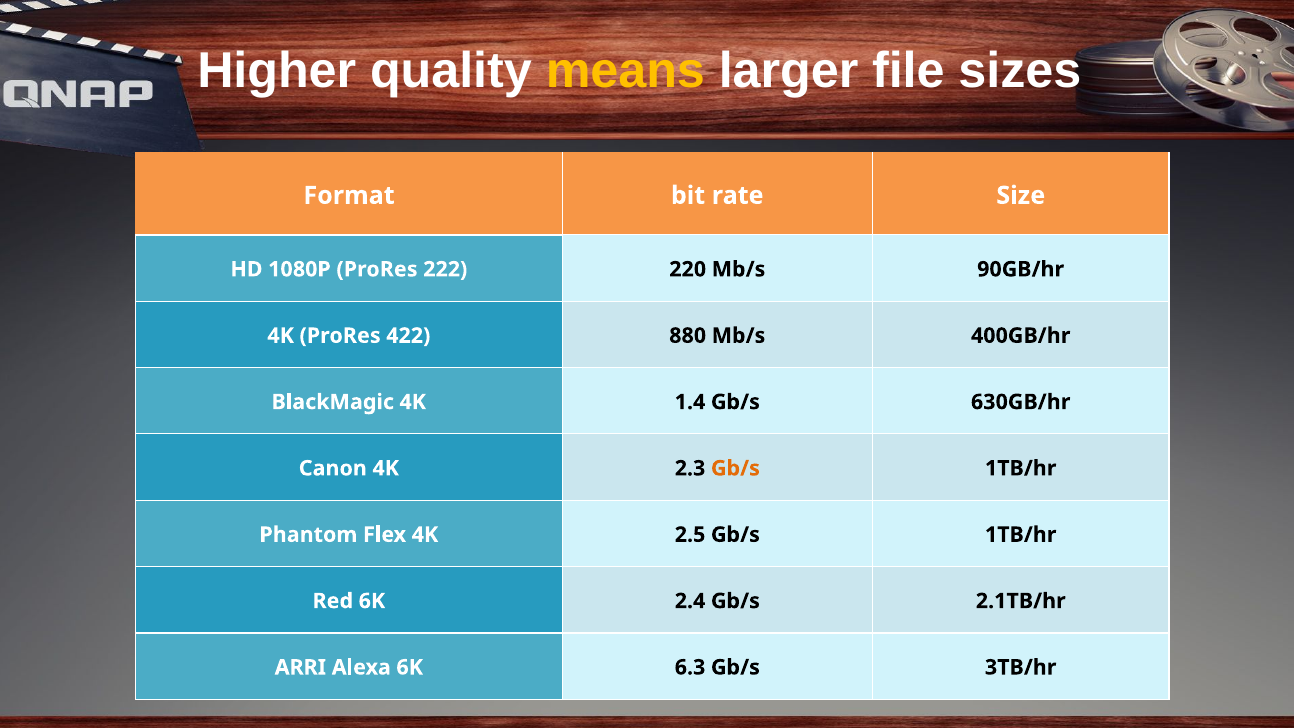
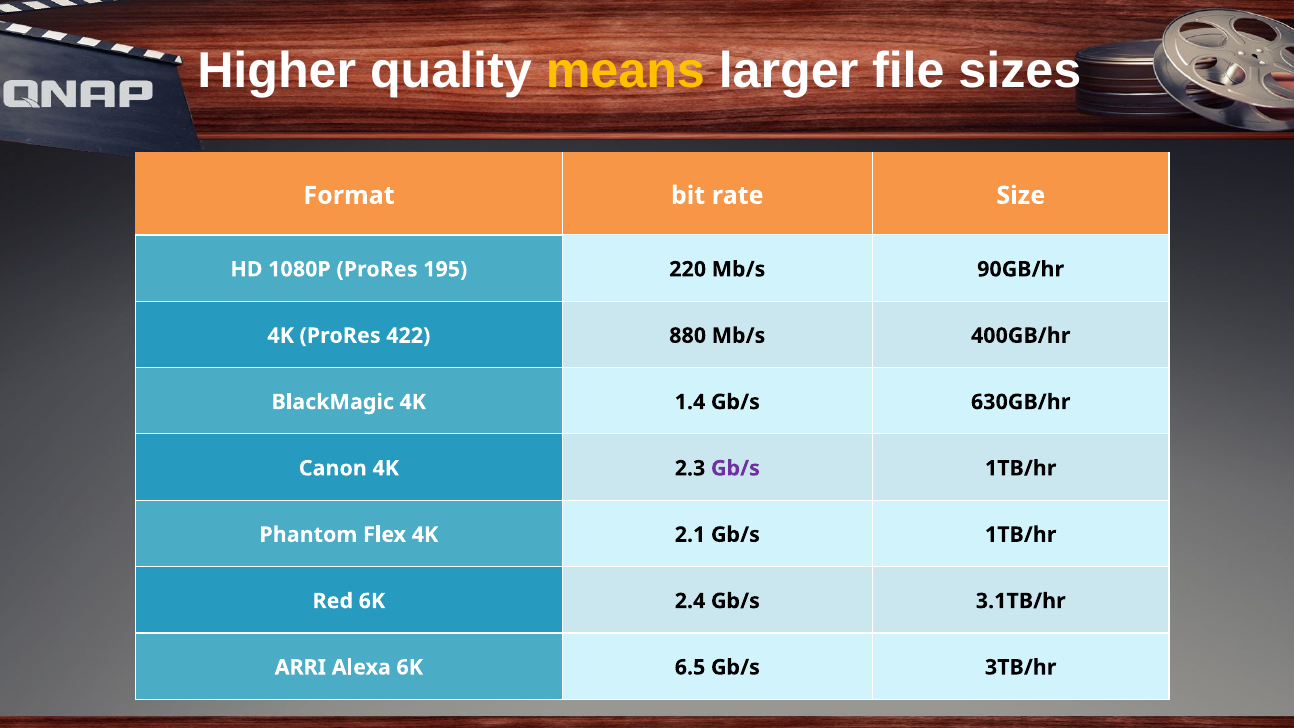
222: 222 -> 195
Gb/s at (735, 468) colour: orange -> purple
2.5: 2.5 -> 2.1
2.1TB/hr: 2.1TB/hr -> 3.1TB/hr
6.3: 6.3 -> 6.5
